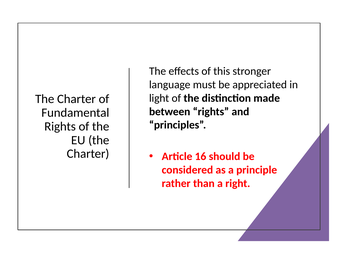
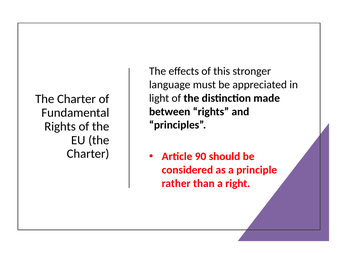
16: 16 -> 90
